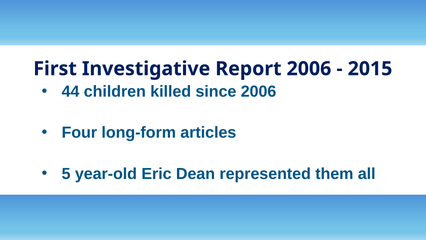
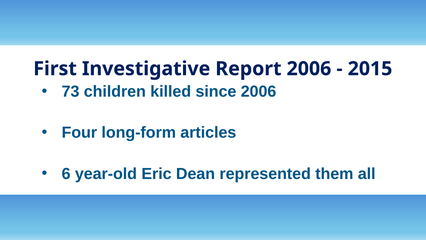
44: 44 -> 73
5: 5 -> 6
